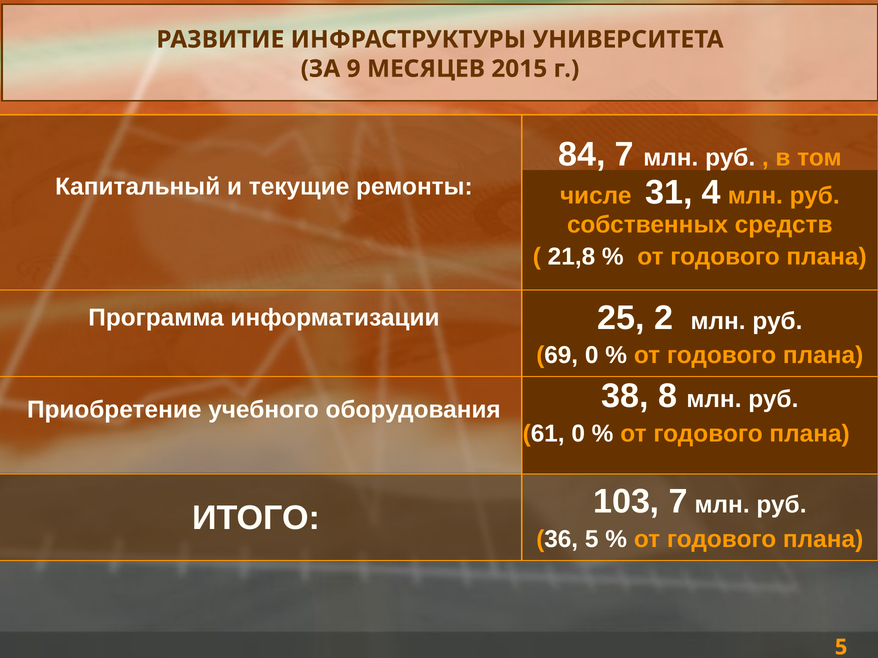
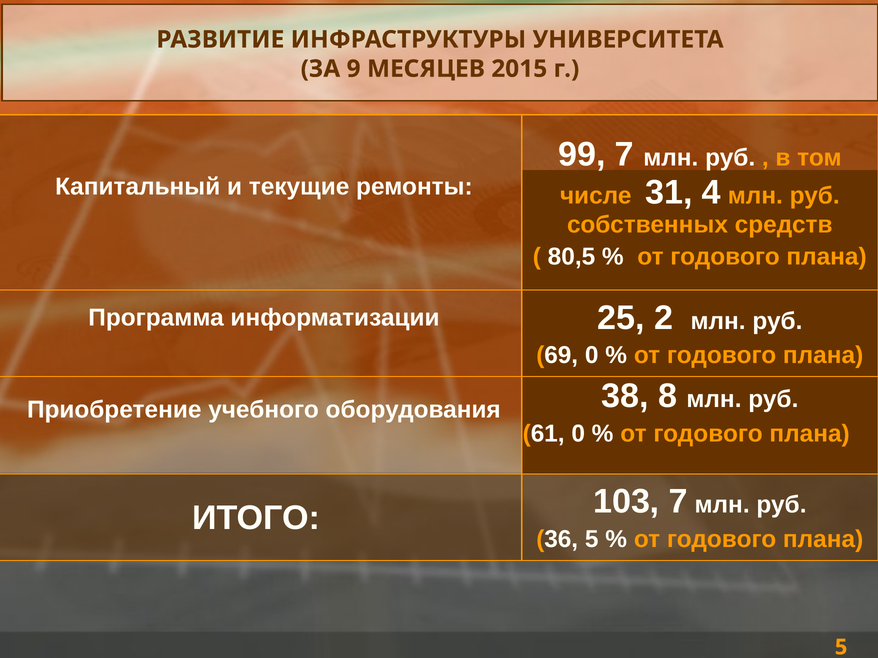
84: 84 -> 99
21,8: 21,8 -> 80,5
